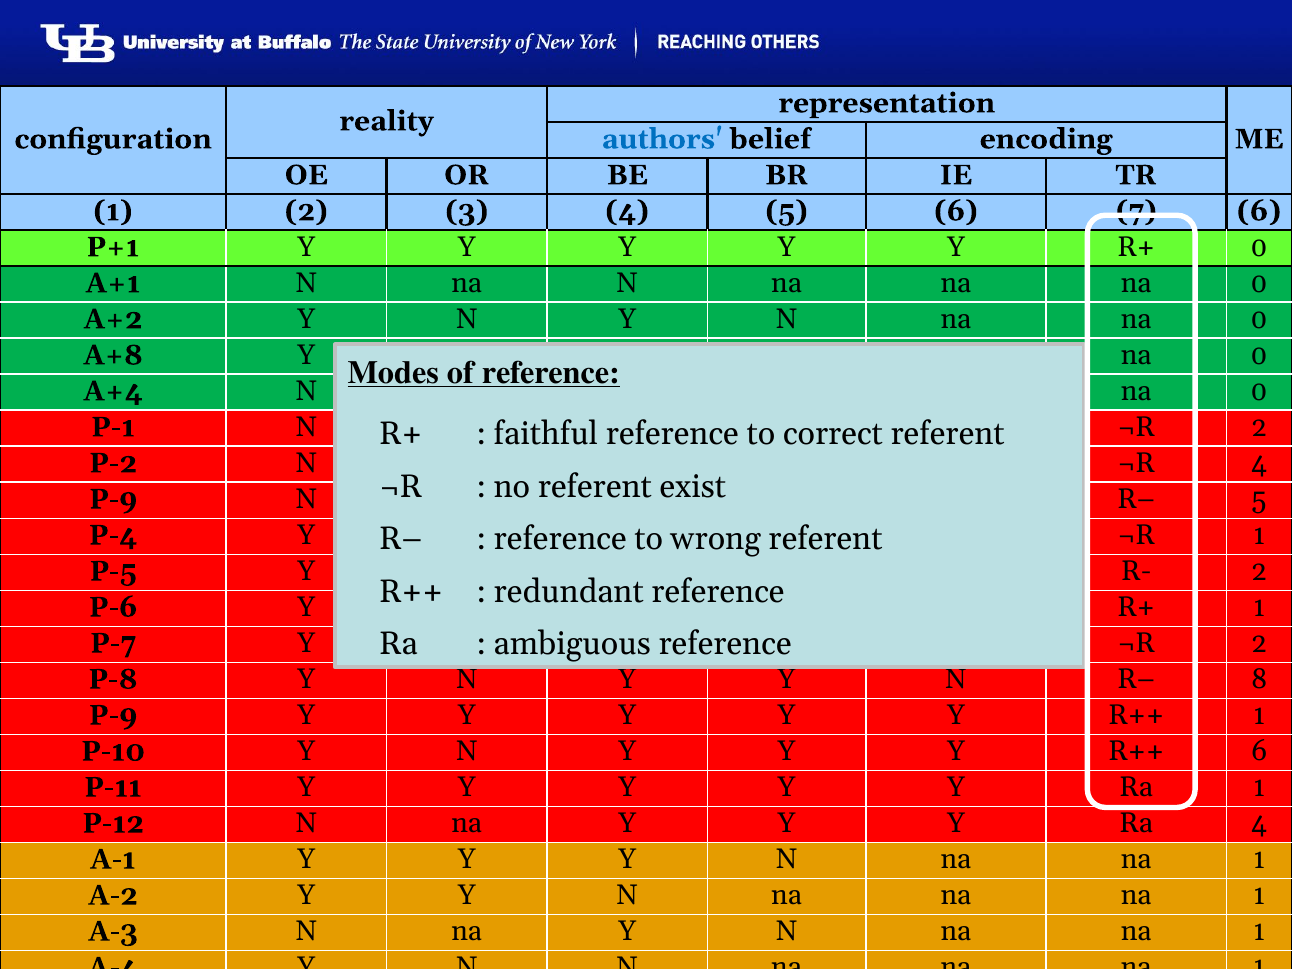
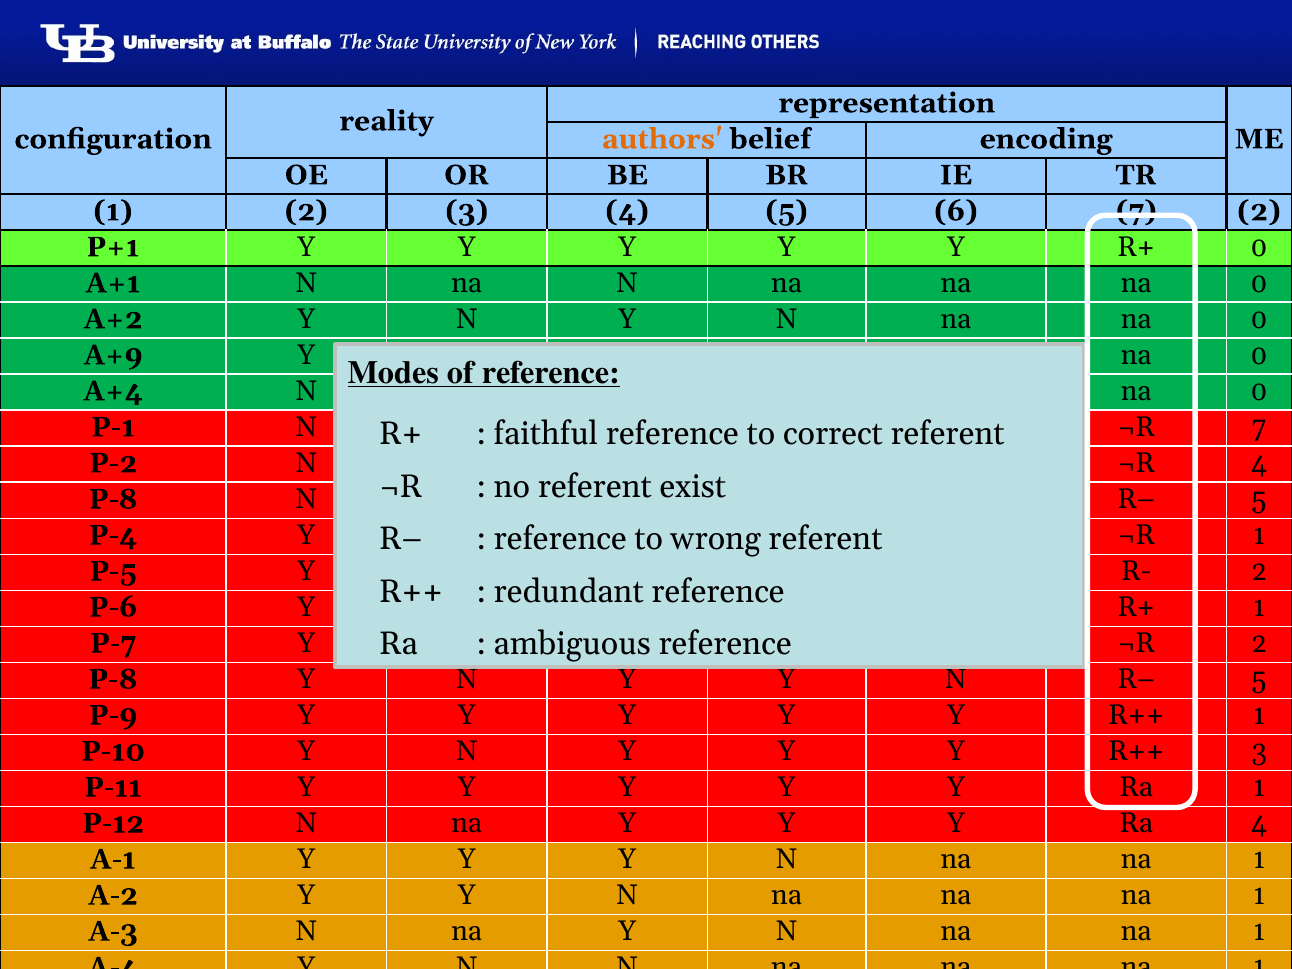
authors colour: blue -> orange
6 at (1259, 211): 6 -> 2
A+8: A+8 -> A+9
2 at (1259, 427): 2 -> 7
P-9 at (113, 499): P-9 -> P-8
8 at (1259, 679): 8 -> 5
R++ 6: 6 -> 3
